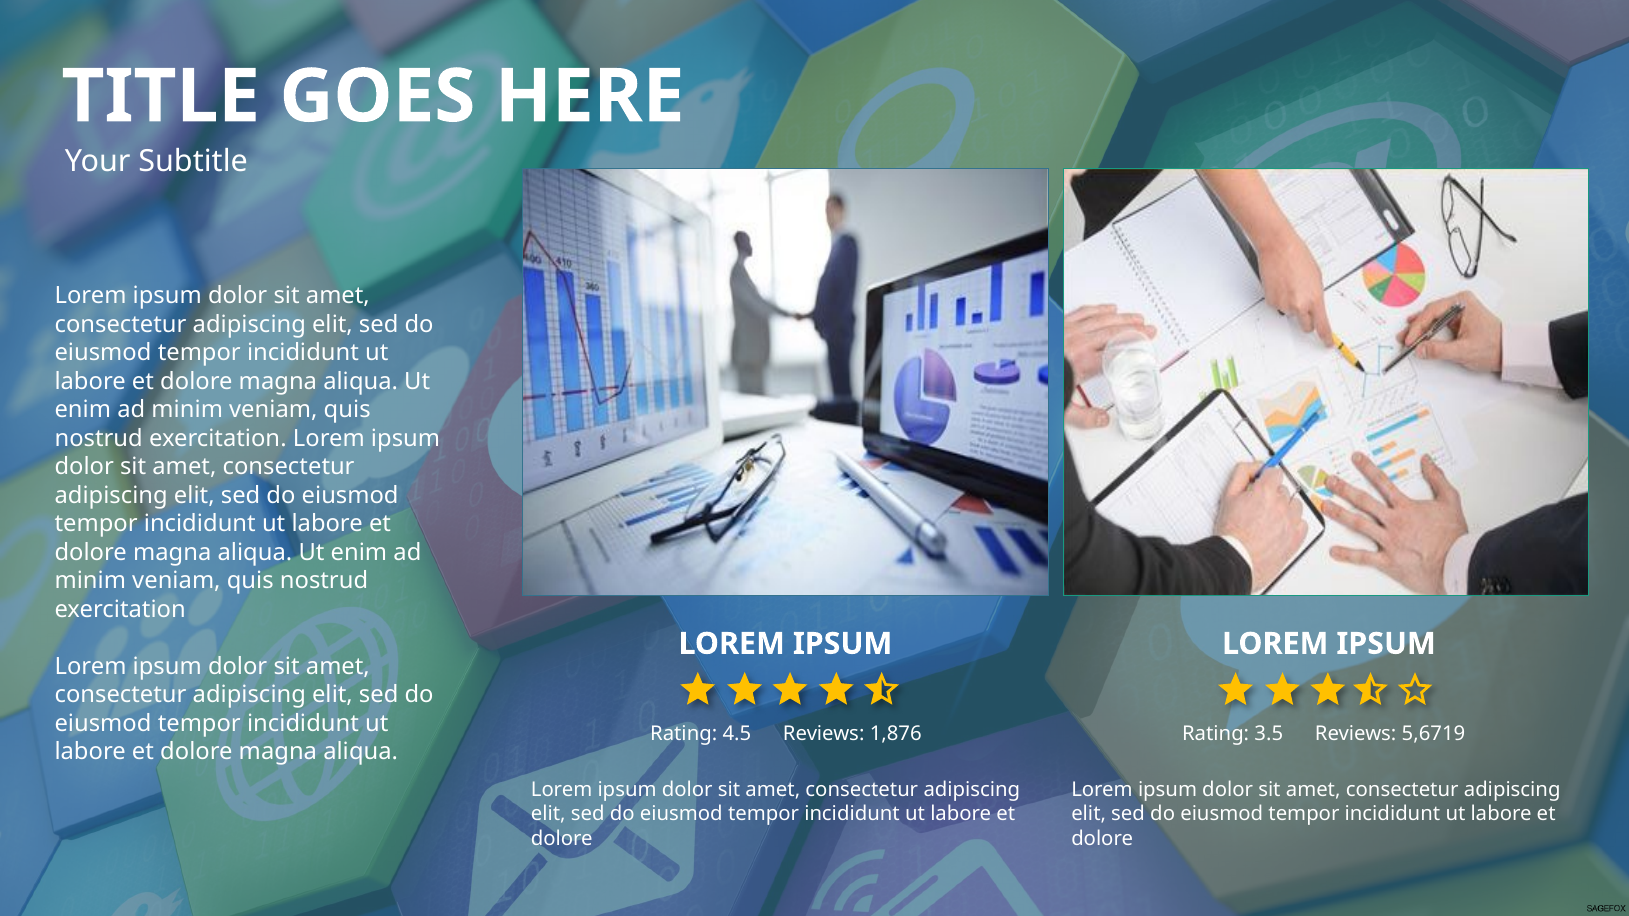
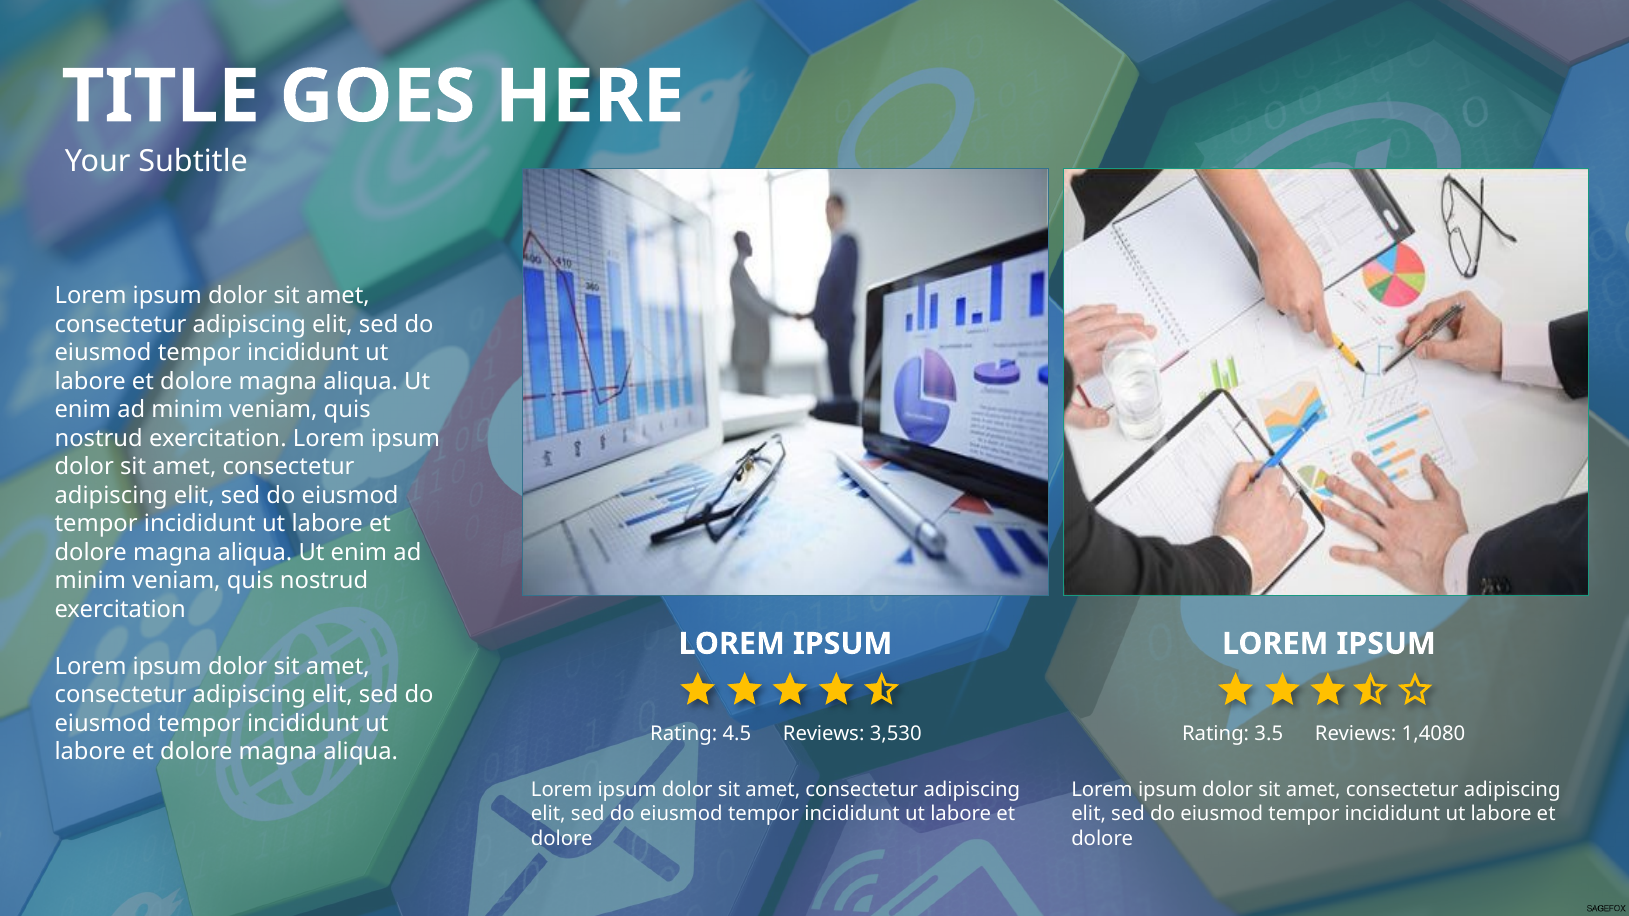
1,876: 1,876 -> 3,530
5,6719: 5,6719 -> 1,4080
